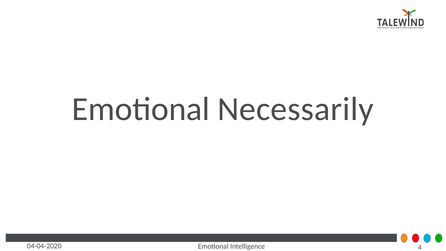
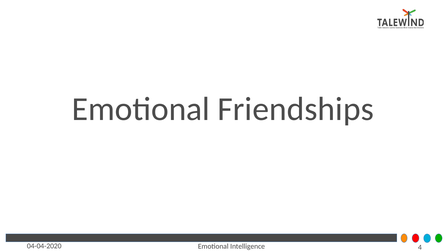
Necessarily: Necessarily -> Friendships
